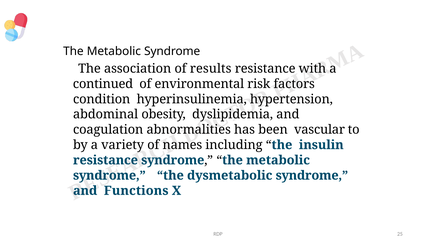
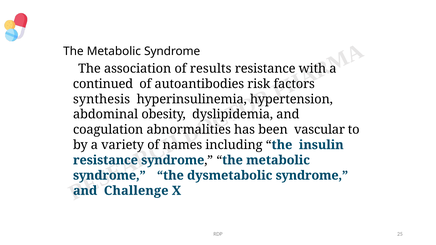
environmental: environmental -> autoantibodies
condition: condition -> synthesis
Functions: Functions -> Challenge
